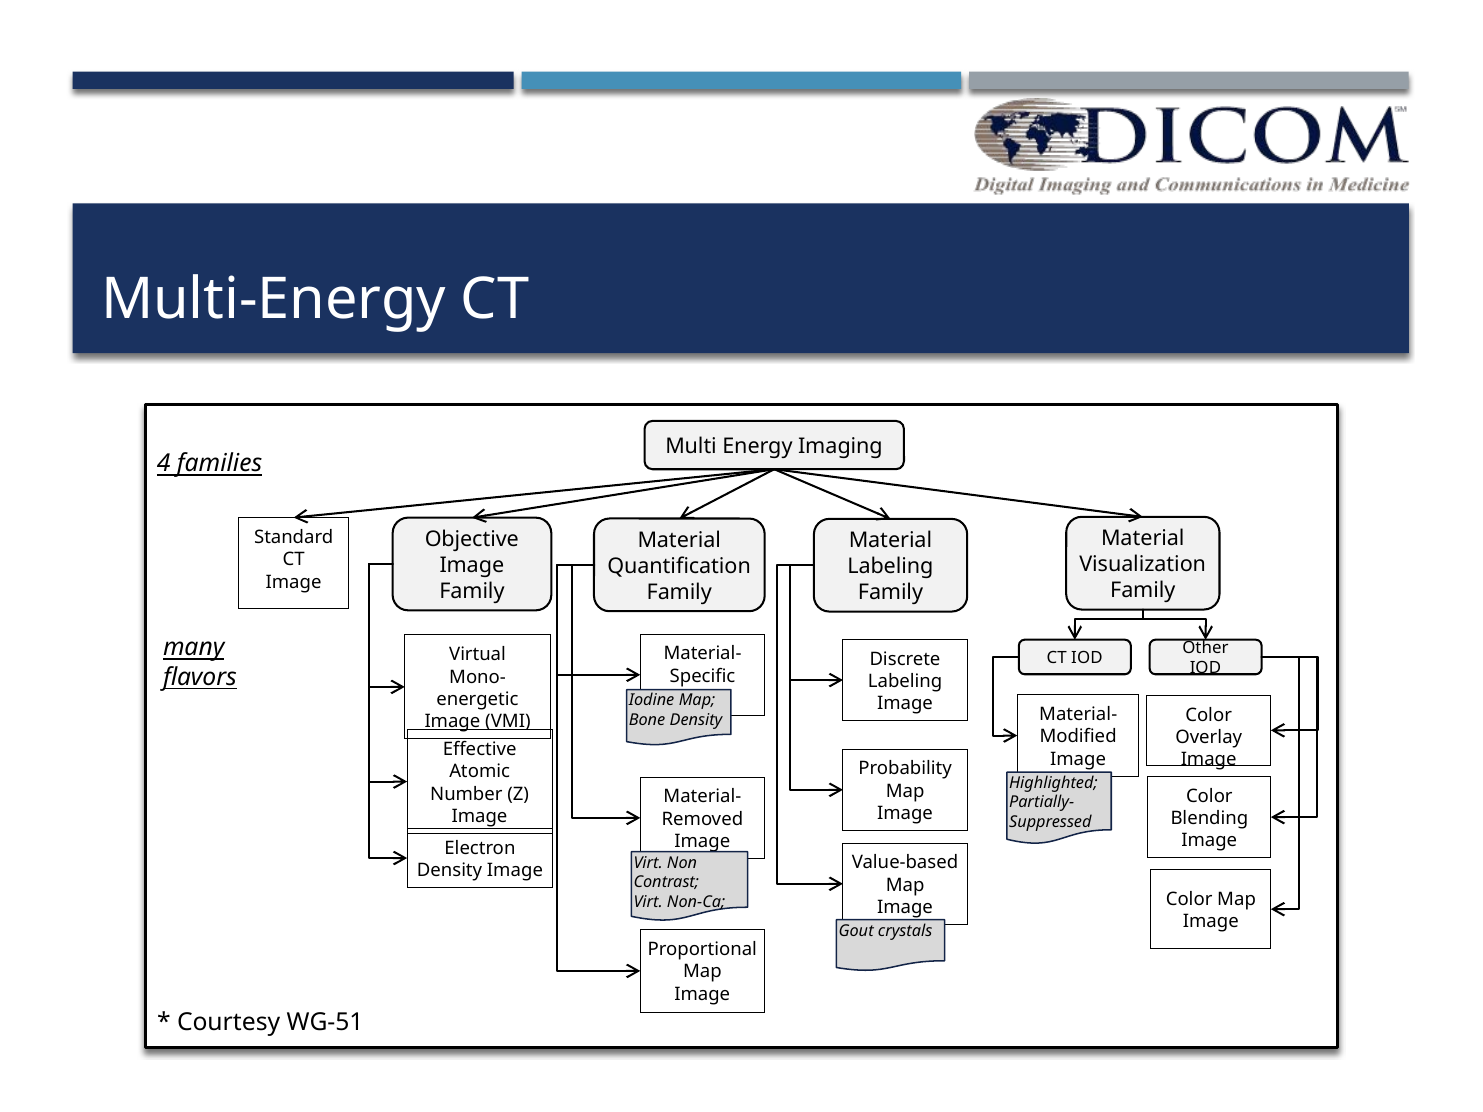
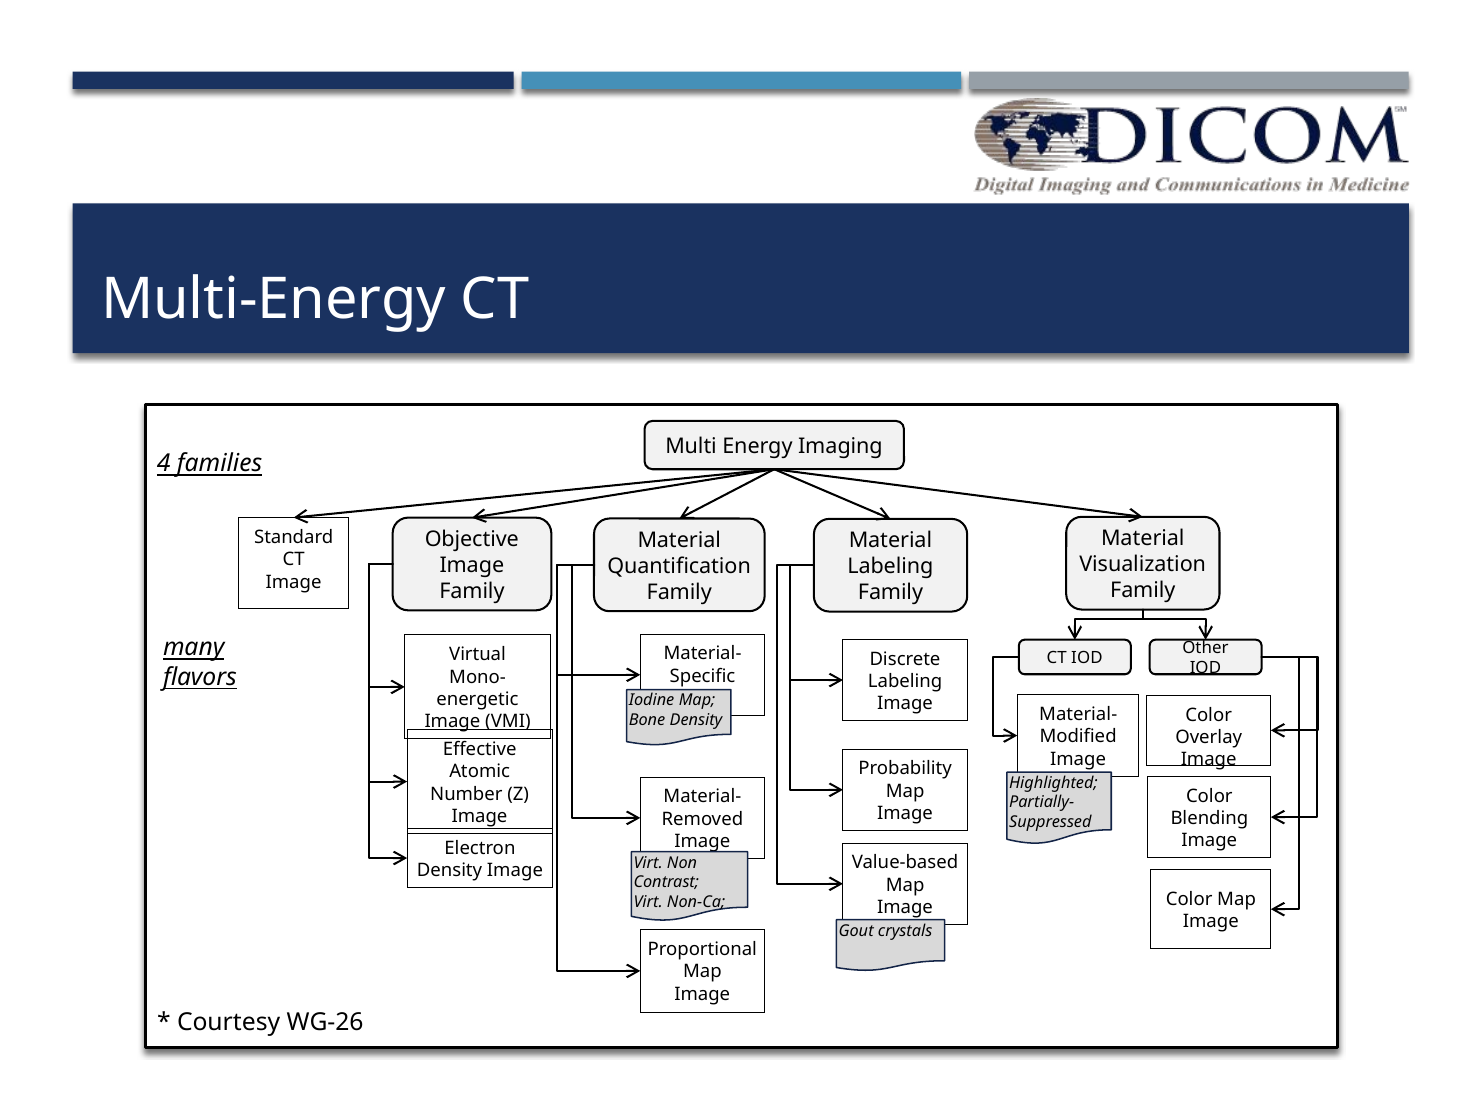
WG-51: WG-51 -> WG-26
